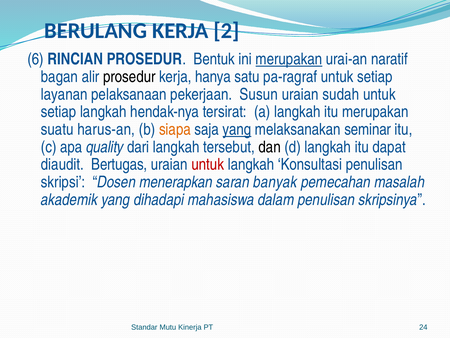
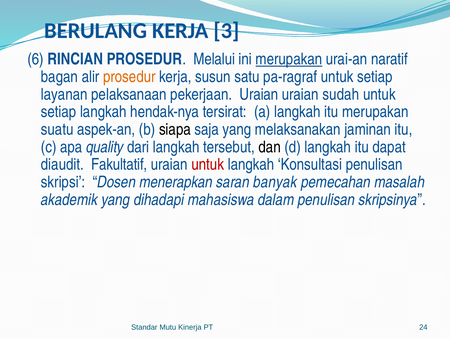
2: 2 -> 3
Bentuk: Bentuk -> Melalui
prosedur at (129, 77) colour: black -> orange
hanya: hanya -> susun
pekerjaan Susun: Susun -> Uraian
harus-an: harus-an -> aspek-an
siapa colour: orange -> black
yang at (237, 129) underline: present -> none
seminar: seminar -> jaminan
Bertugas: Bertugas -> Fakultatif
